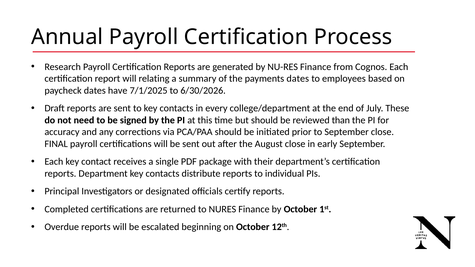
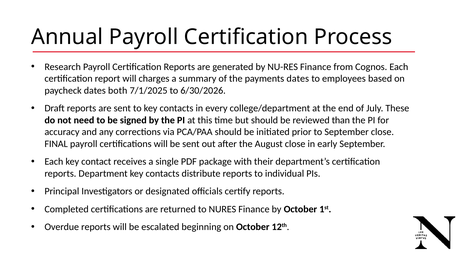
relating: relating -> charges
have: have -> both
